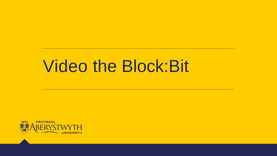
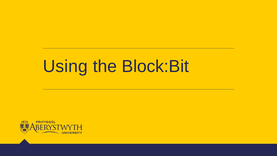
Video: Video -> Using
